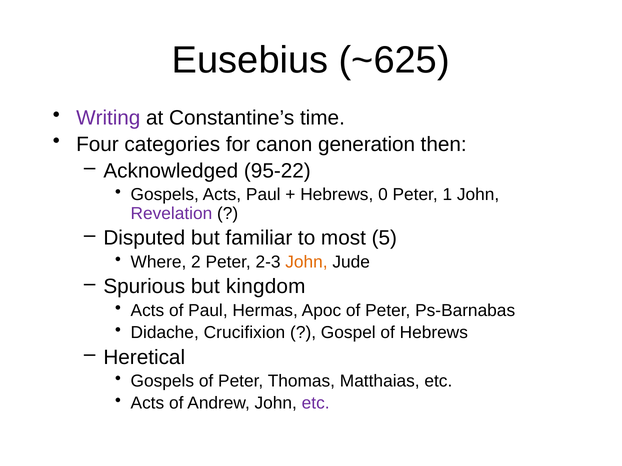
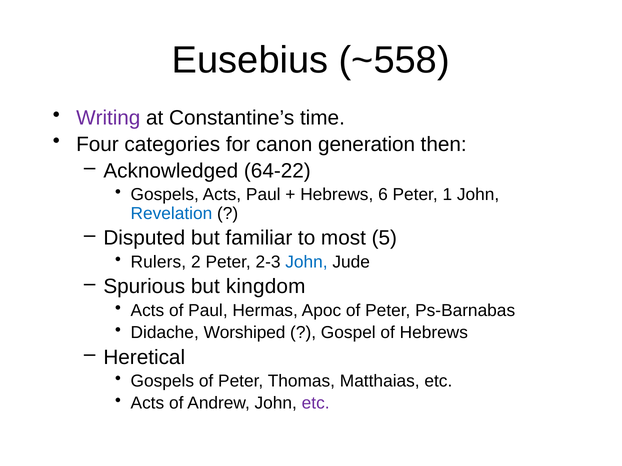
~625: ~625 -> ~558
95-22: 95-22 -> 64-22
0: 0 -> 6
Revelation colour: purple -> blue
Where: Where -> Rulers
John at (306, 262) colour: orange -> blue
Crucifixion: Crucifixion -> Worshiped
